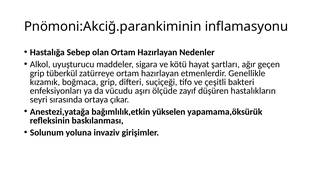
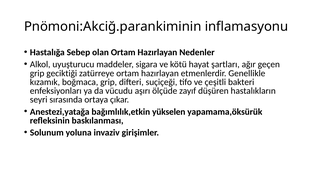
tüberkül: tüberkül -> geciktiği
